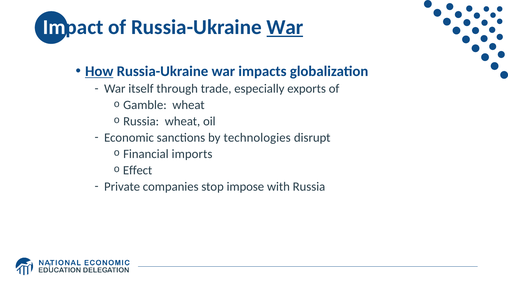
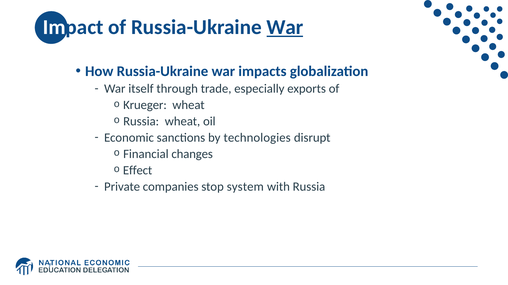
How underline: present -> none
Gamble: Gamble -> Krueger
imports: imports -> changes
impose: impose -> system
